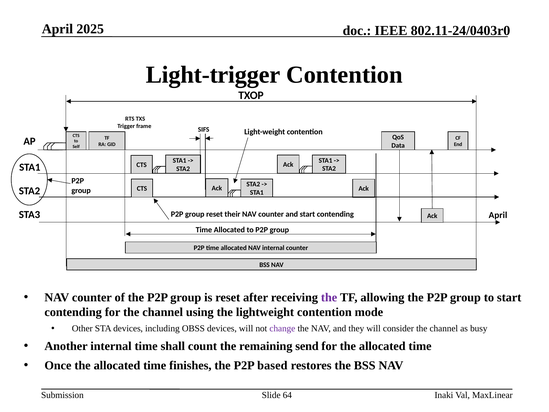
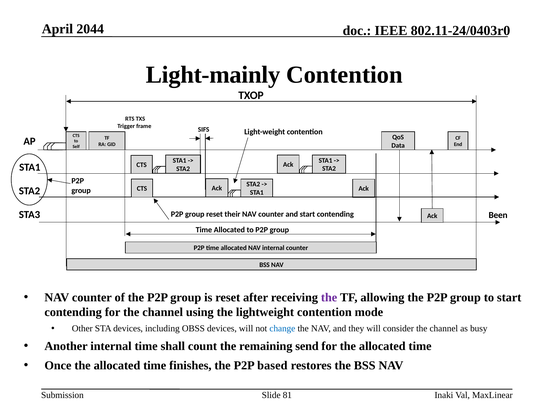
2025: 2025 -> 2044
Light-trigger: Light-trigger -> Light-mainly
April at (498, 215): April -> Been
change colour: purple -> blue
64: 64 -> 81
